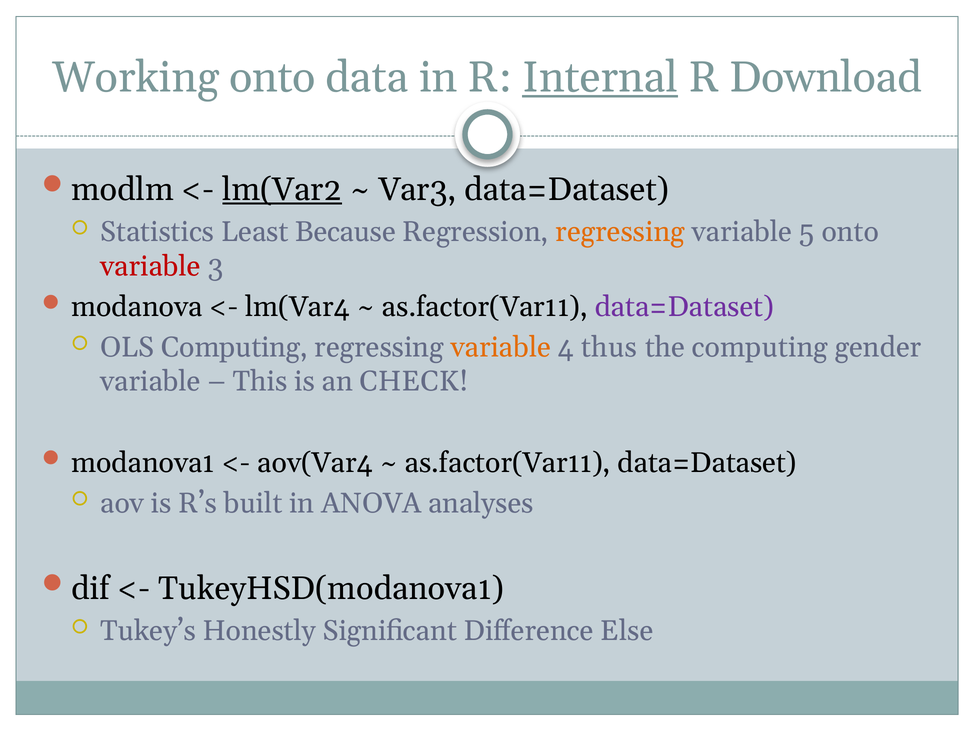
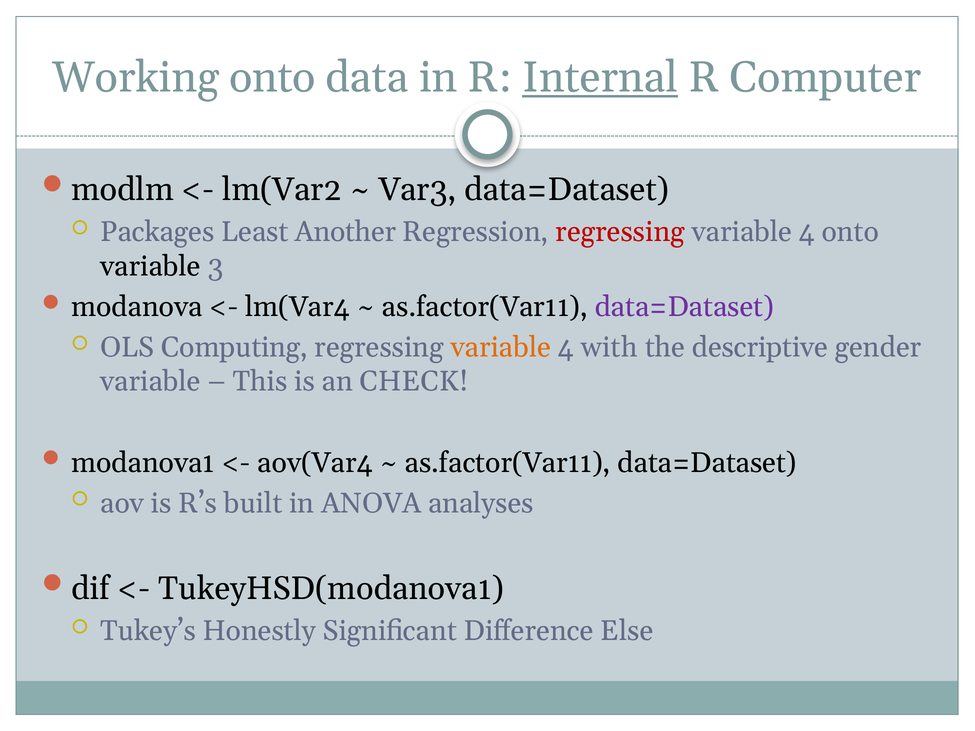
Download: Download -> Computer
lm(Var2 underline: present -> none
Statistics: Statistics -> Packages
Because: Because -> Another
regressing at (620, 232) colour: orange -> red
5 at (807, 232): 5 -> 4
variable at (150, 266) colour: red -> black
thus: thus -> with
the computing: computing -> descriptive
